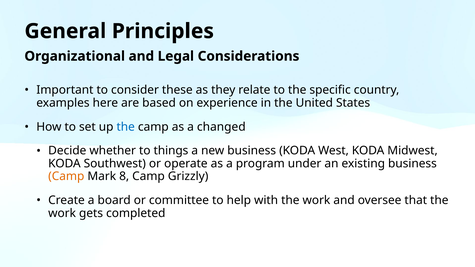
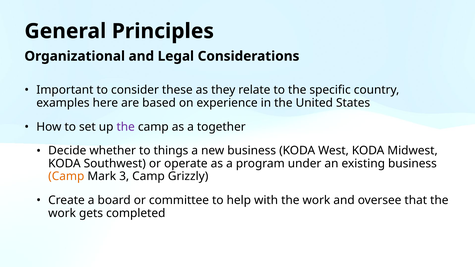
the at (126, 127) colour: blue -> purple
changed: changed -> together
8: 8 -> 3
